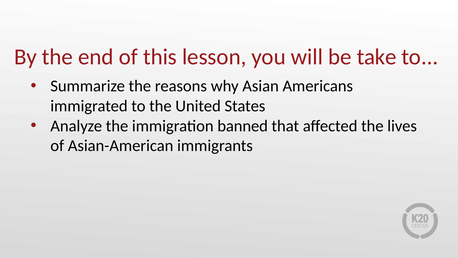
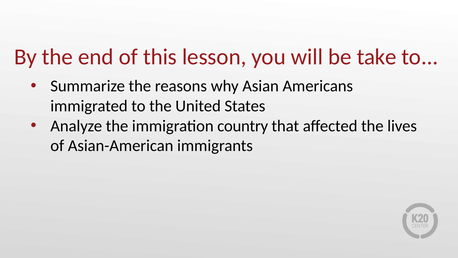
banned: banned -> country
